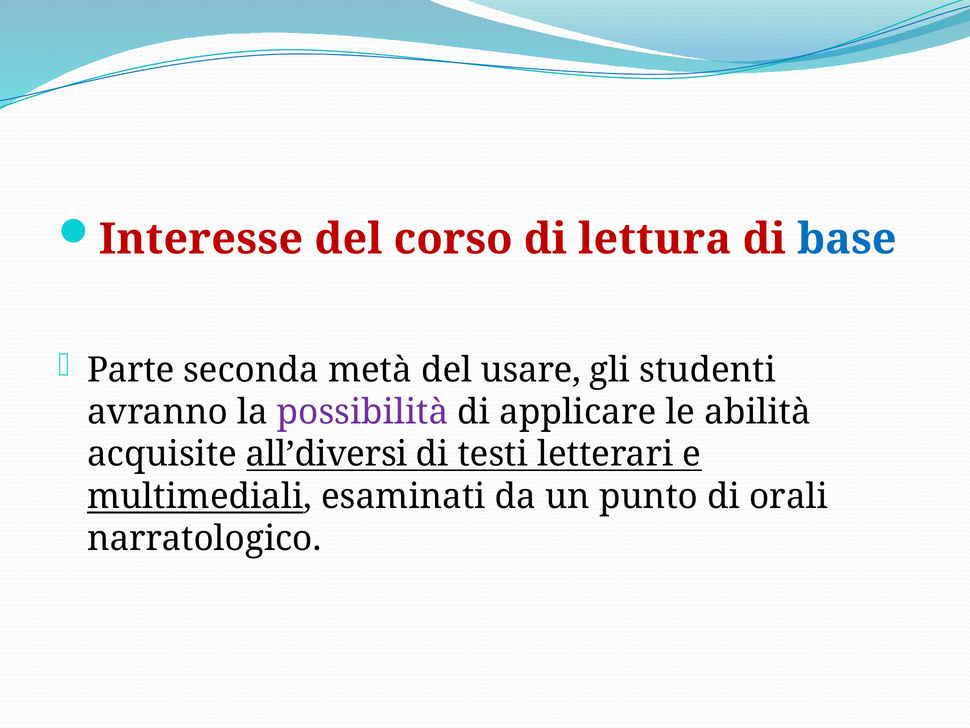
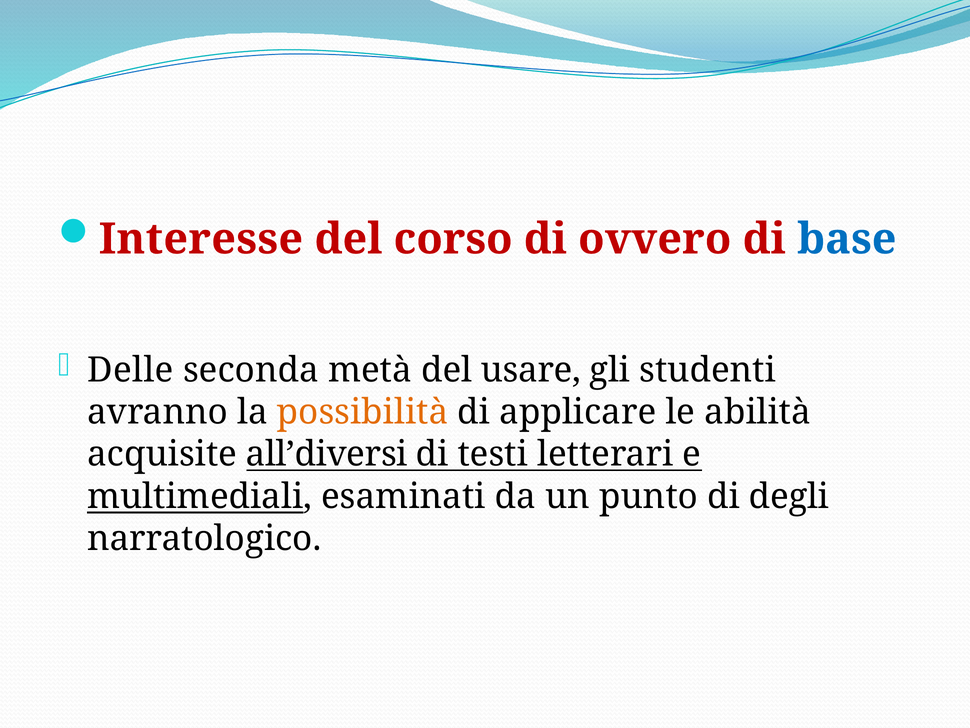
lettura: lettura -> ovvero
Parte: Parte -> Delle
possibilità colour: purple -> orange
orali: orali -> degli
